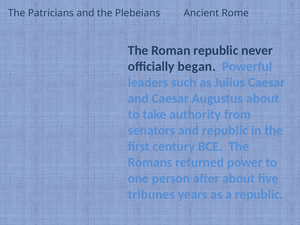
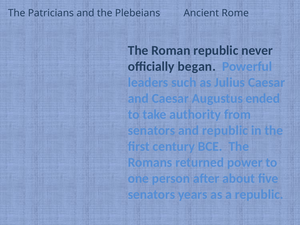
Augustus about: about -> ended
tribunes at (151, 194): tribunes -> senators
